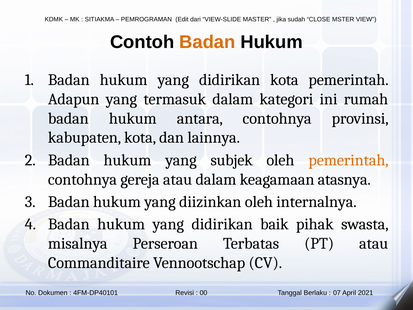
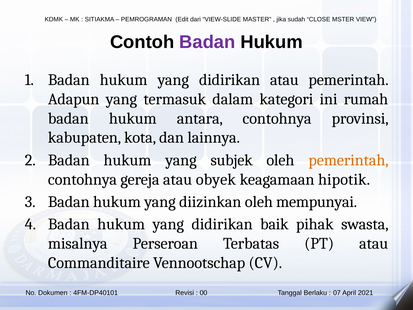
Badan at (207, 42) colour: orange -> purple
didirikan kota: kota -> atau
atau dalam: dalam -> obyek
atasnya: atasnya -> hipotik
internalnya: internalnya -> mempunyai
